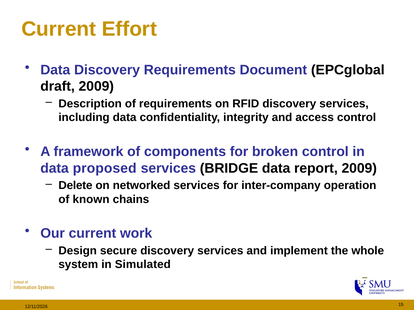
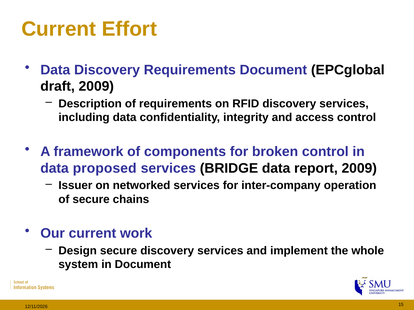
Delete: Delete -> Issuer
of known: known -> secure
in Simulated: Simulated -> Document
